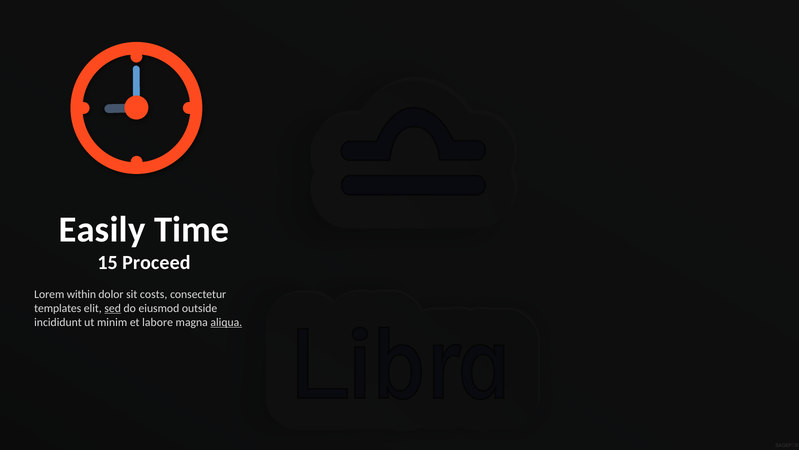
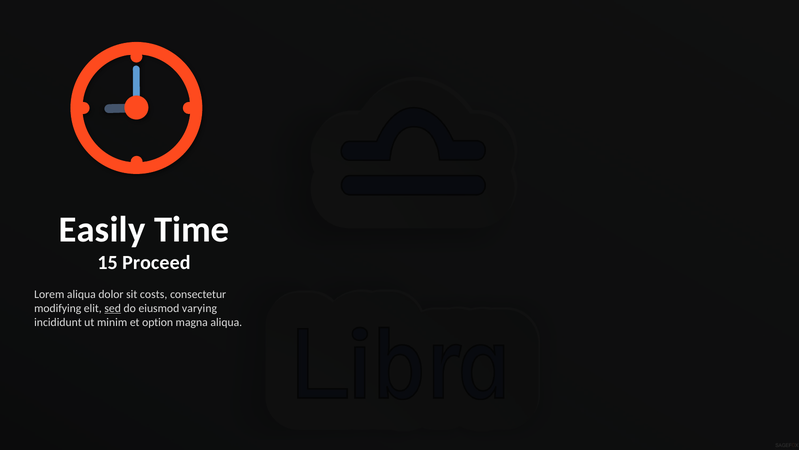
Lorem within: within -> aliqua
templates: templates -> modifying
outside: outside -> varying
labore: labore -> option
aliqua at (226, 322) underline: present -> none
